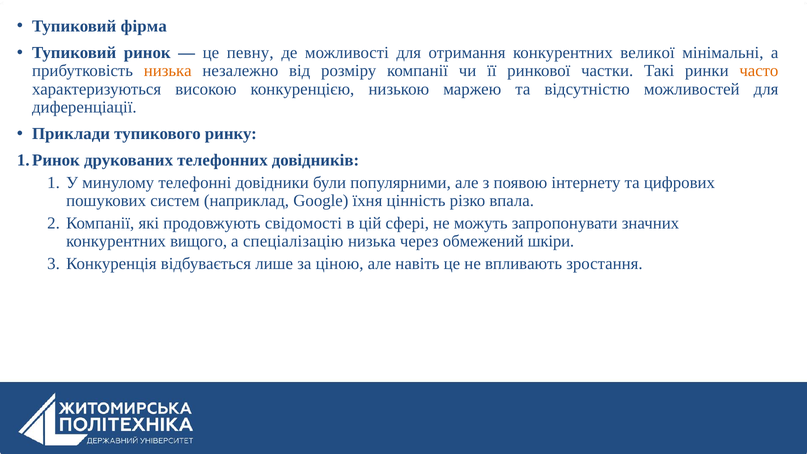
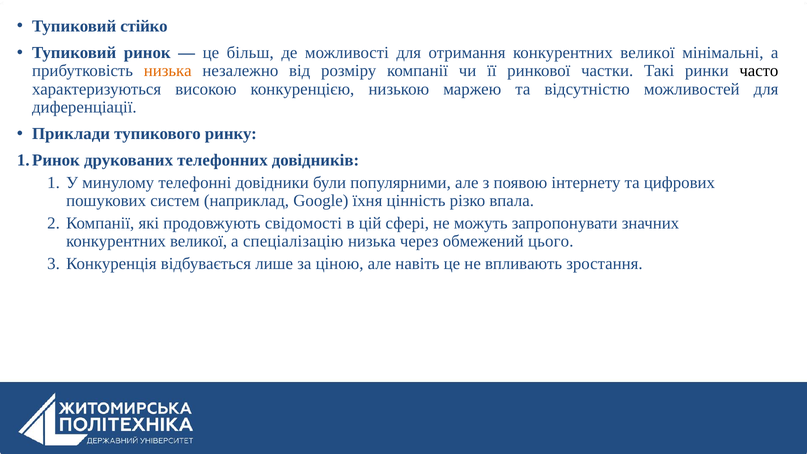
фірма: фірма -> стійко
певну: певну -> більш
часто colour: orange -> black
вищого at (199, 241): вищого -> великої
шкіри: шкіри -> цього
